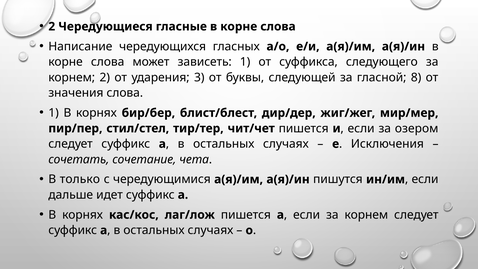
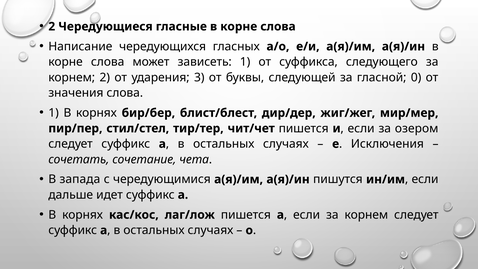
8: 8 -> 0
только: только -> запада
